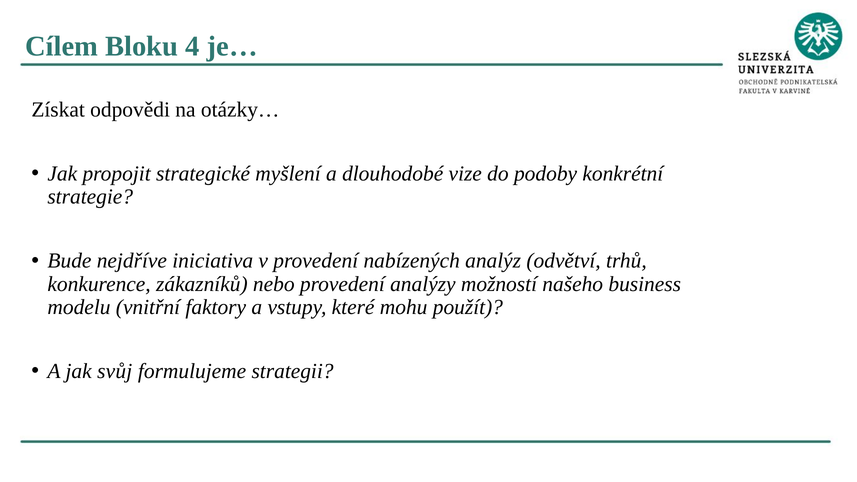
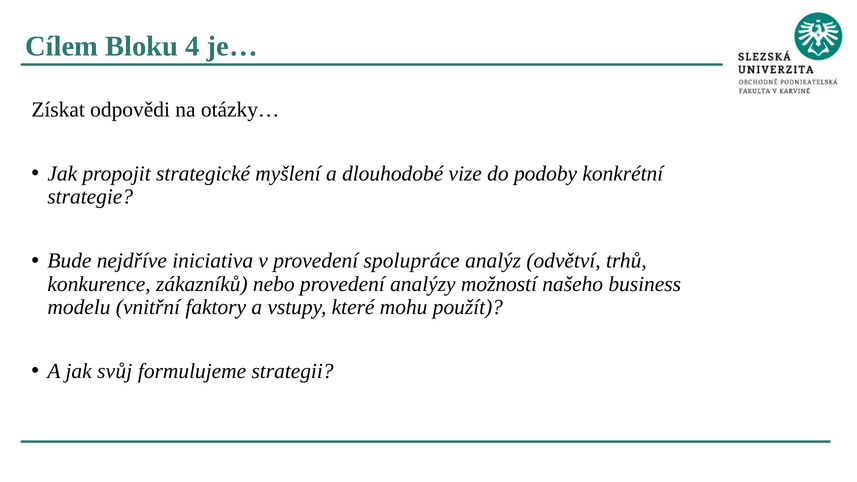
nabízených: nabízených -> spolupráce
